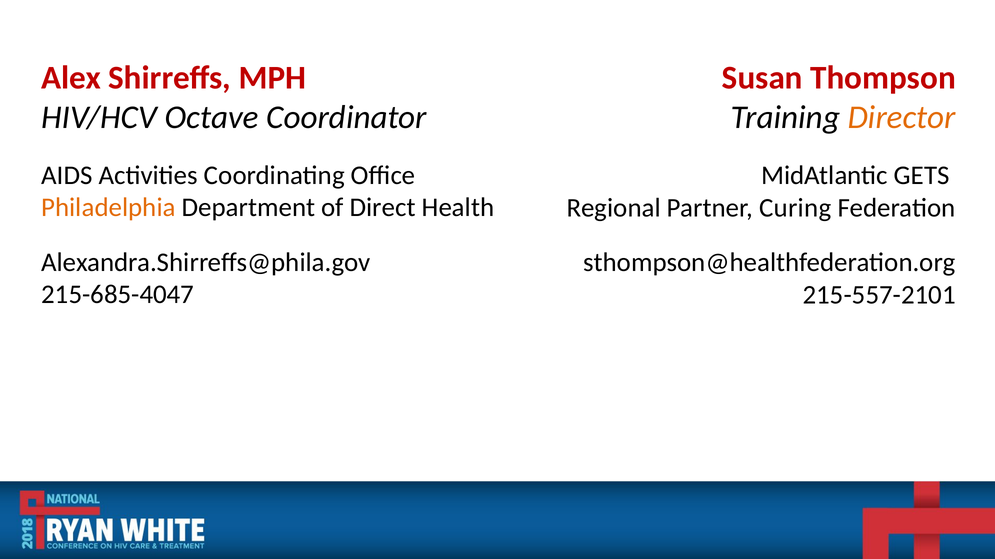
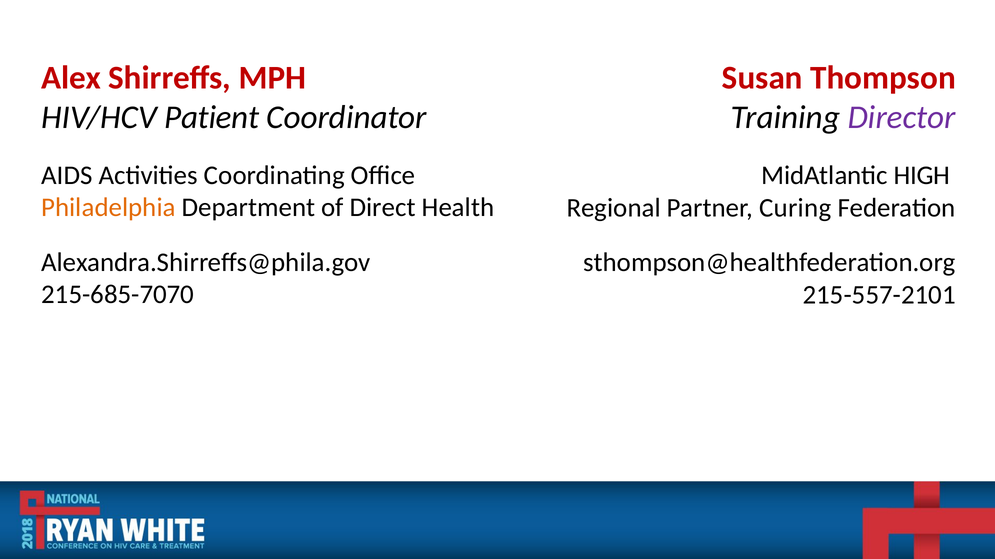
Octave: Octave -> Patient
Director colour: orange -> purple
GETS: GETS -> HIGH
215-685-4047: 215-685-4047 -> 215-685-7070
